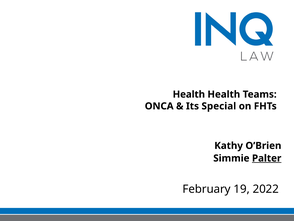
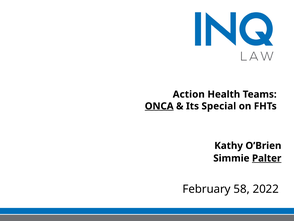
Health at (189, 94): Health -> Action
ONCA underline: none -> present
19: 19 -> 58
